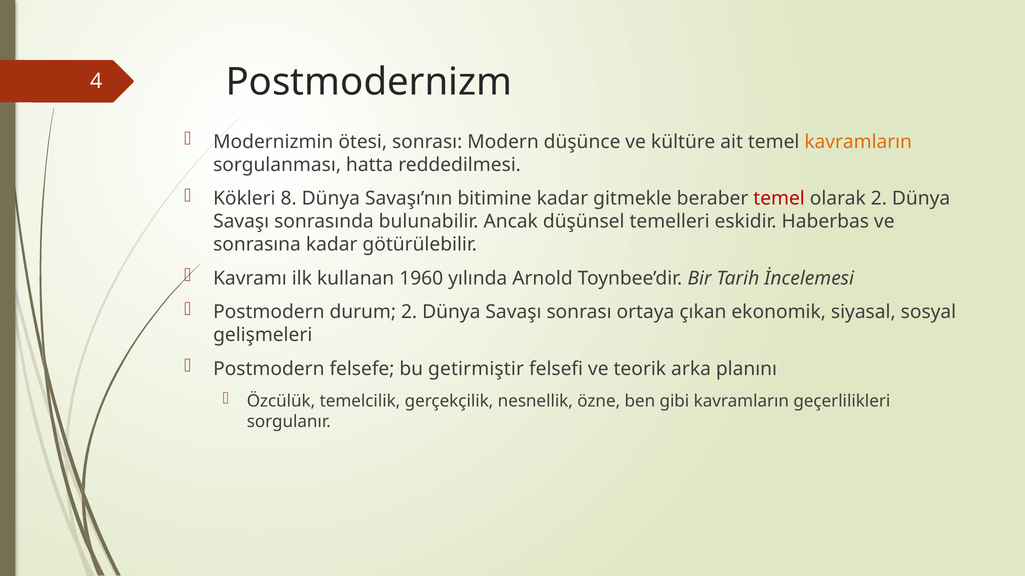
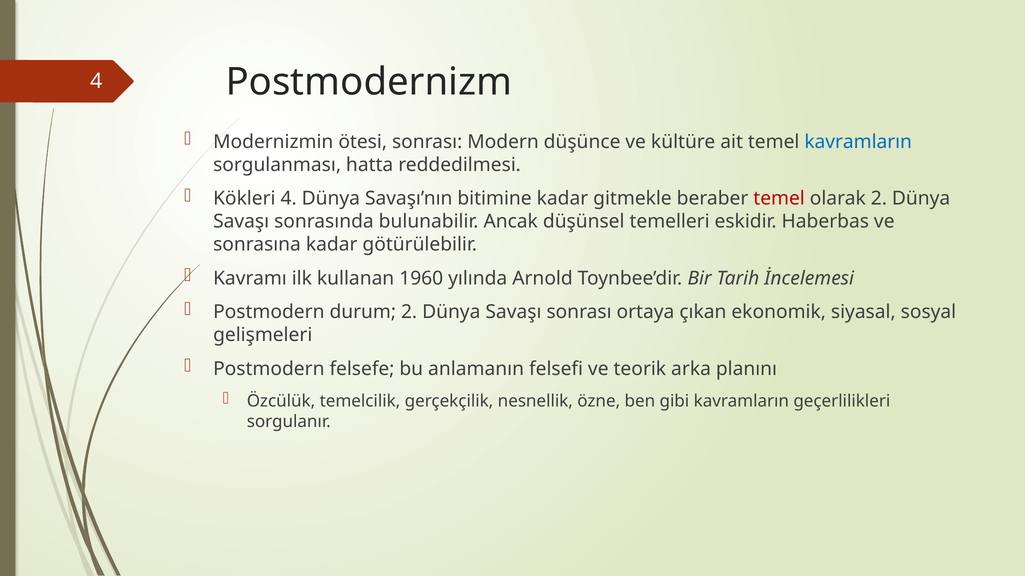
kavramların at (858, 142) colour: orange -> blue
Kökleri 8: 8 -> 4
getirmiştir: getirmiştir -> anlamanın
